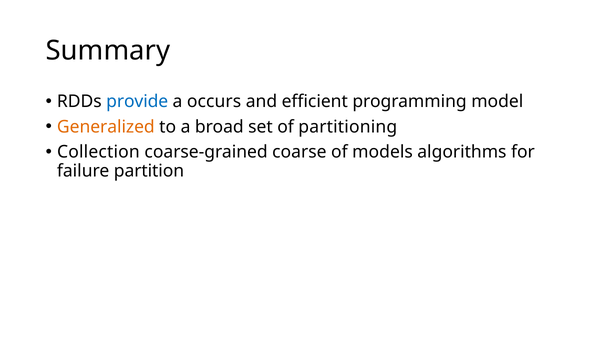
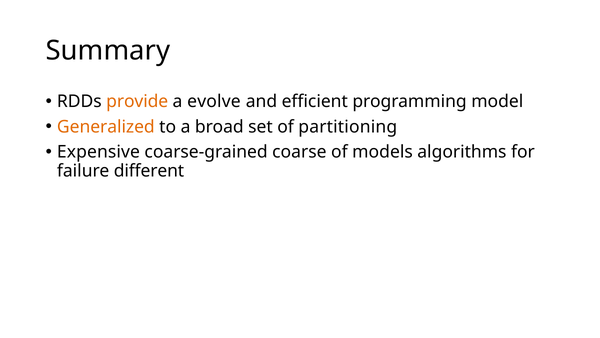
provide colour: blue -> orange
occurs: occurs -> evolve
Collection: Collection -> Expensive
partition: partition -> different
